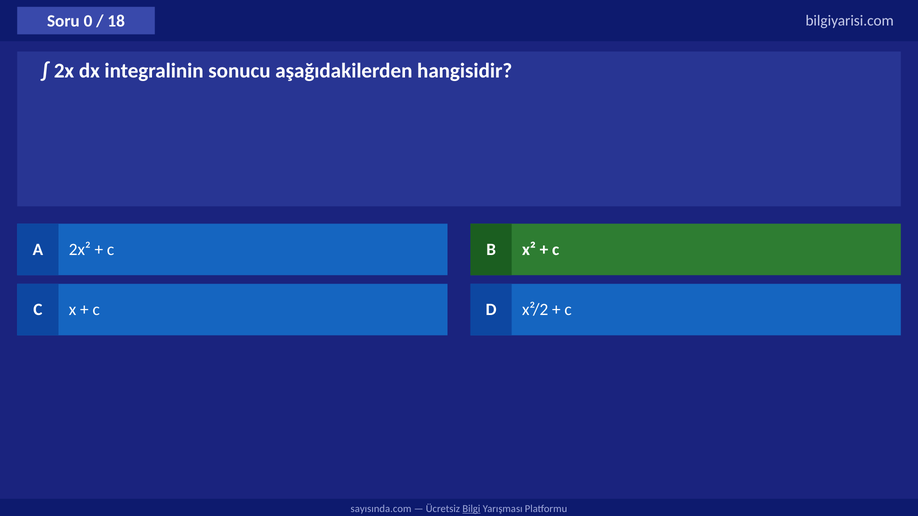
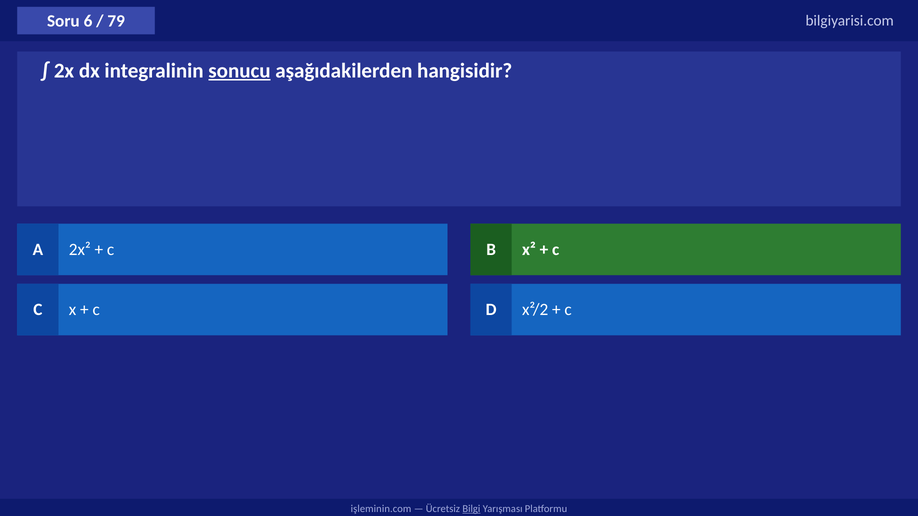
0: 0 -> 6
18: 18 -> 79
sonucu underline: none -> present
sayısında.com: sayısında.com -> işleminin.com
